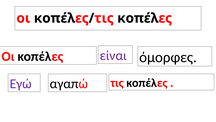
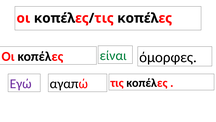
είναι colour: purple -> green
